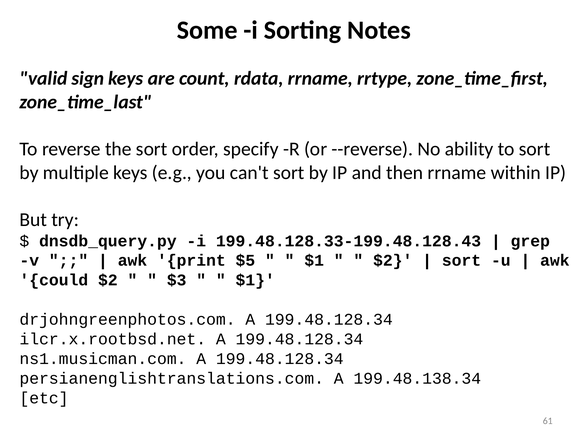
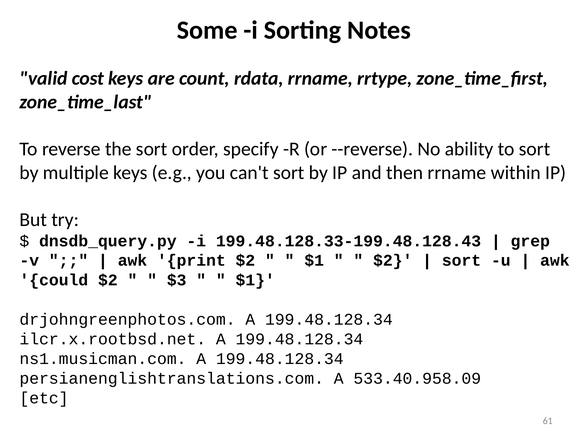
sign: sign -> cost
print $5: $5 -> $2
199.48.138.34: 199.48.138.34 -> 533.40.958.09
